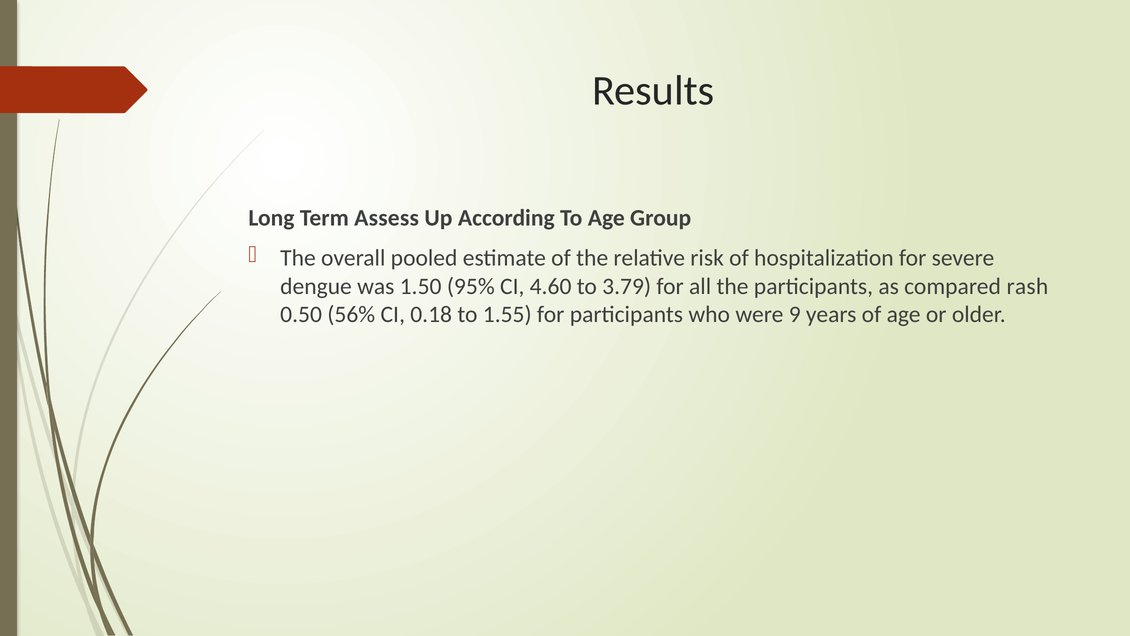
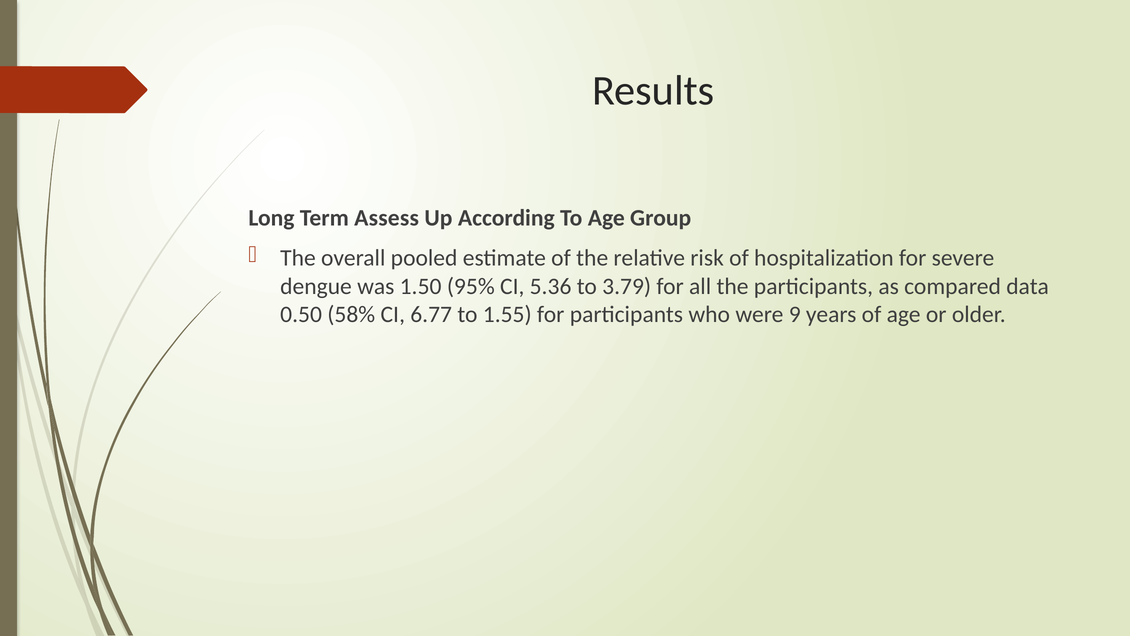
4.60: 4.60 -> 5.36
rash: rash -> data
56%: 56% -> 58%
0.18: 0.18 -> 6.77
